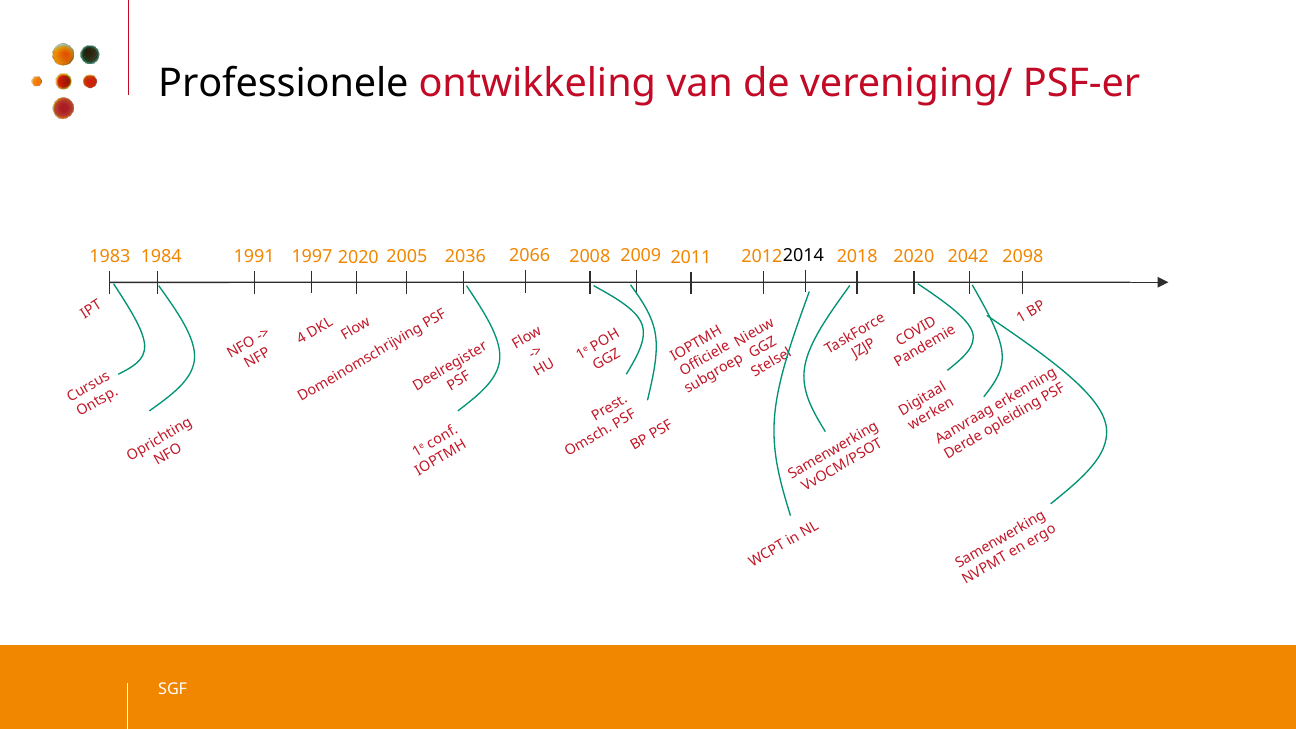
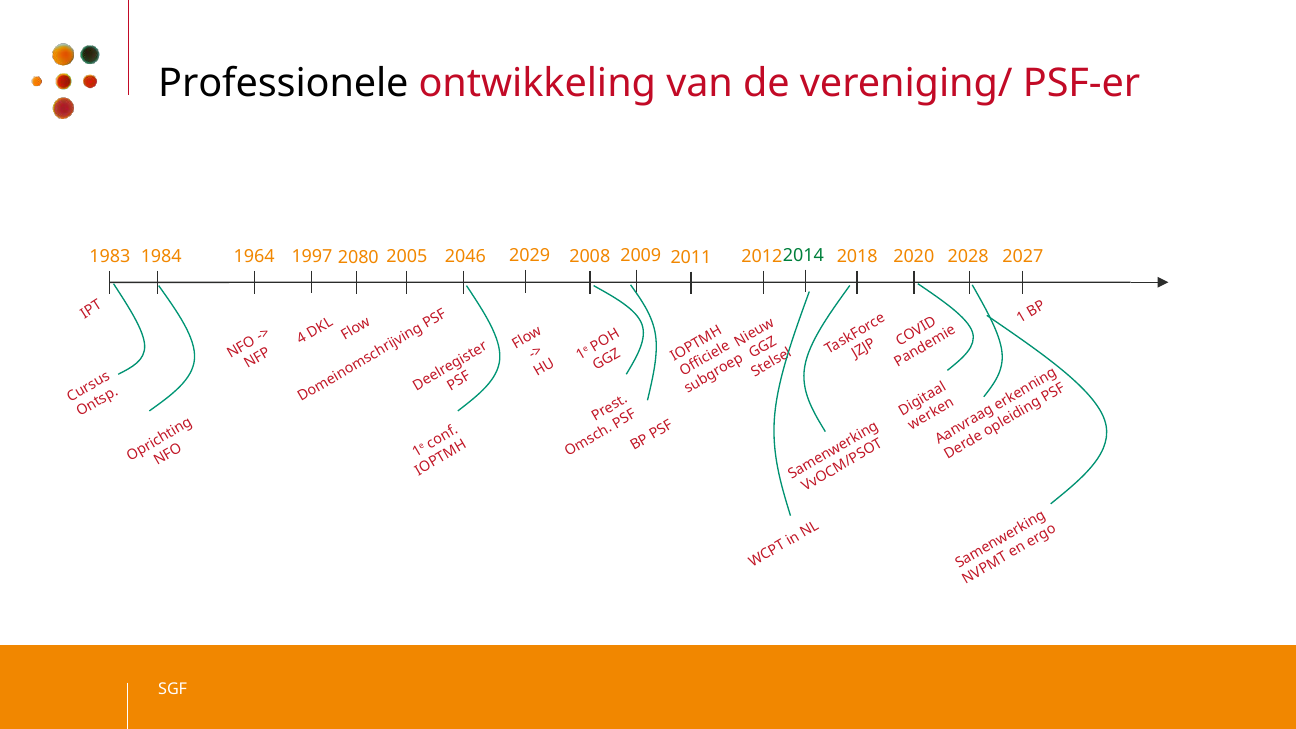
2014 colour: black -> green
2066: 2066 -> 2029
1991: 1991 -> 1964
2036: 2036 -> 2046
2042: 2042 -> 2028
2098: 2098 -> 2027
2020 at (358, 257): 2020 -> 2080
